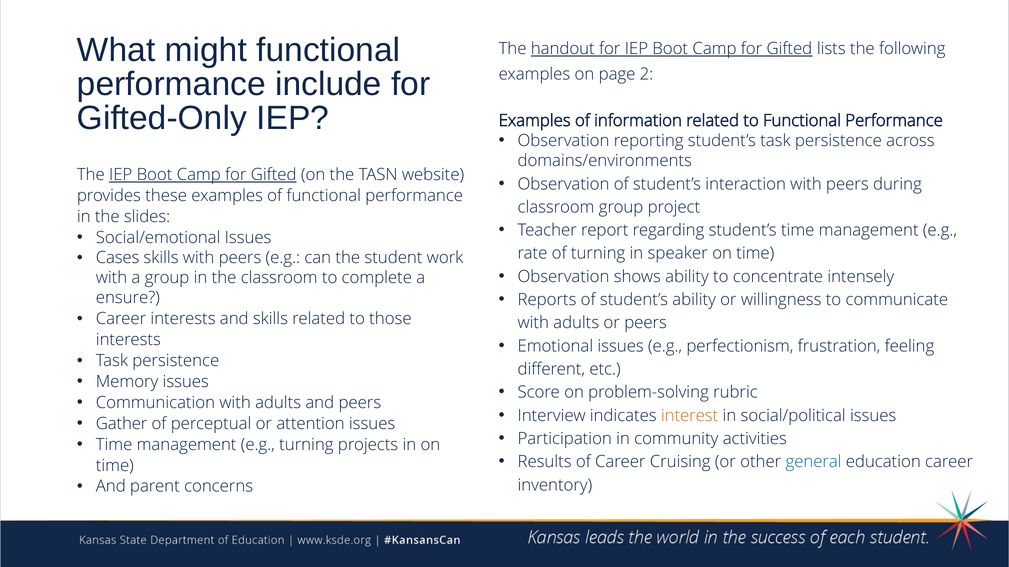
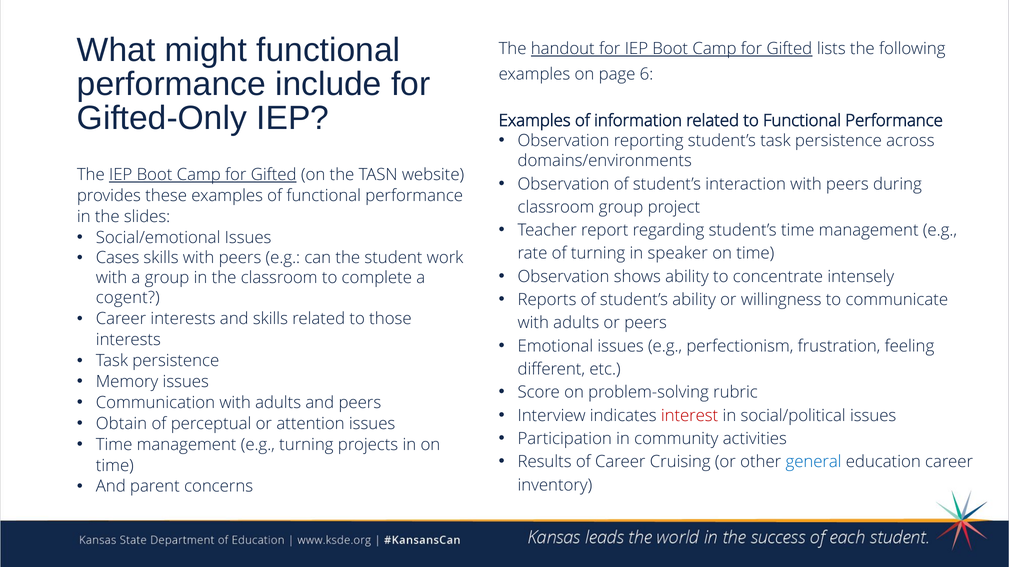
2: 2 -> 6
ensure: ensure -> cogent
interest colour: orange -> red
Gather: Gather -> Obtain
